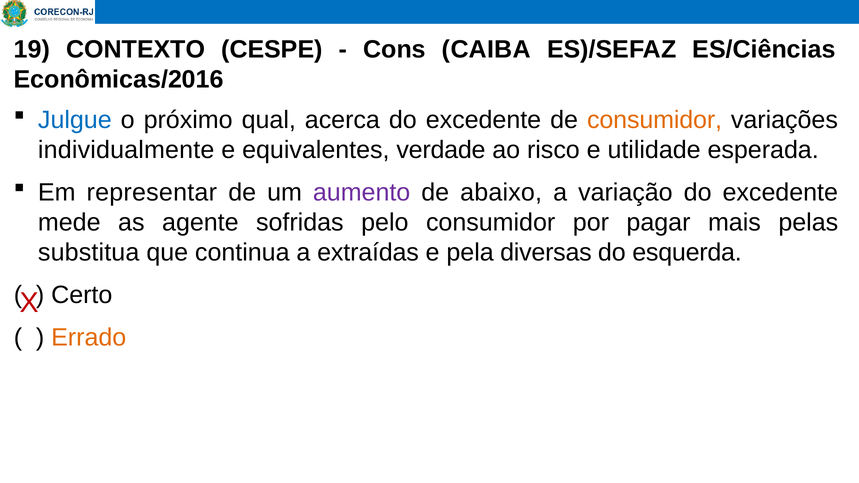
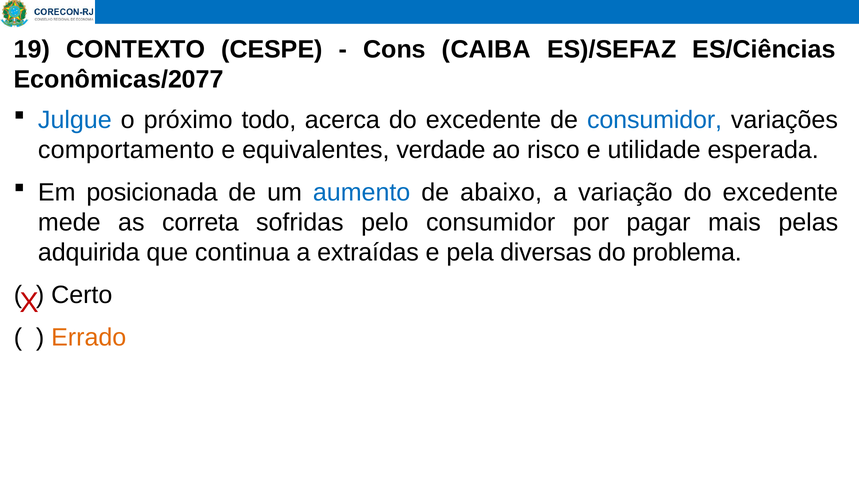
Econômicas/2016: Econômicas/2016 -> Econômicas/2077
qual: qual -> todo
consumidor at (655, 120) colour: orange -> blue
individualmente: individualmente -> comportamento
representar: representar -> posicionada
aumento colour: purple -> blue
agente: agente -> correta
substitua: substitua -> adquirida
esquerda: esquerda -> problema
